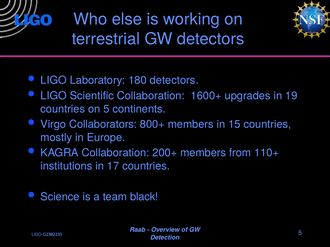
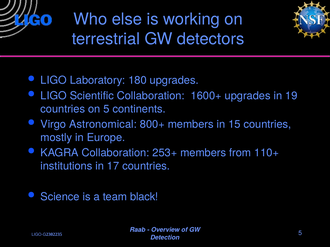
180 detectors: detectors -> upgrades
Collaborators: Collaborators -> Astronomical
200+: 200+ -> 253+
